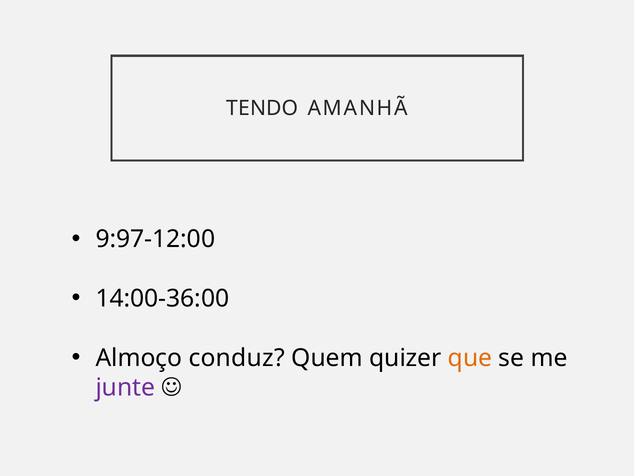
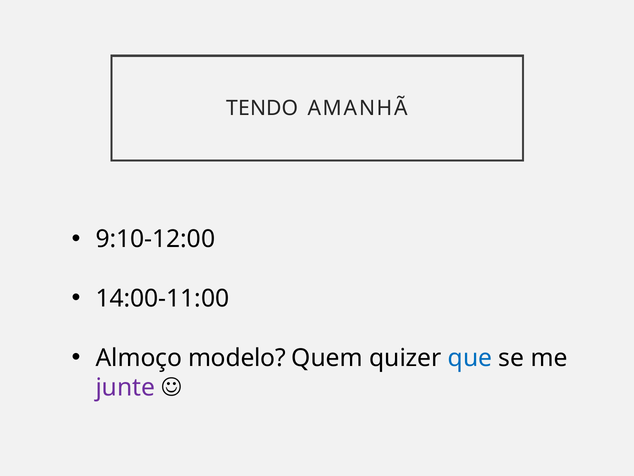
9:97-12:00: 9:97-12:00 -> 9:10-12:00
14:00-36:00: 14:00-36:00 -> 14:00-11:00
conduz: conduz -> modelo
que colour: orange -> blue
